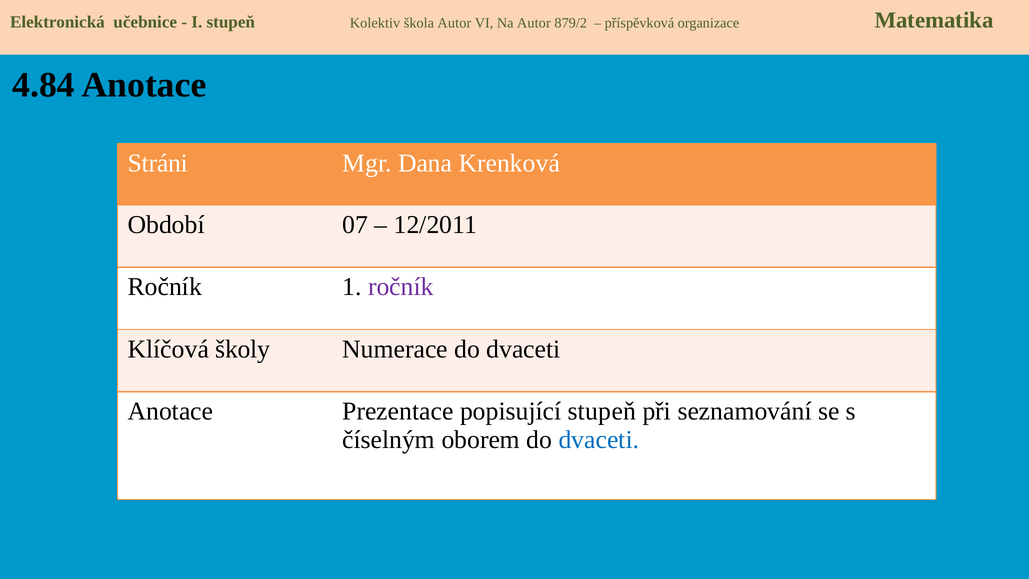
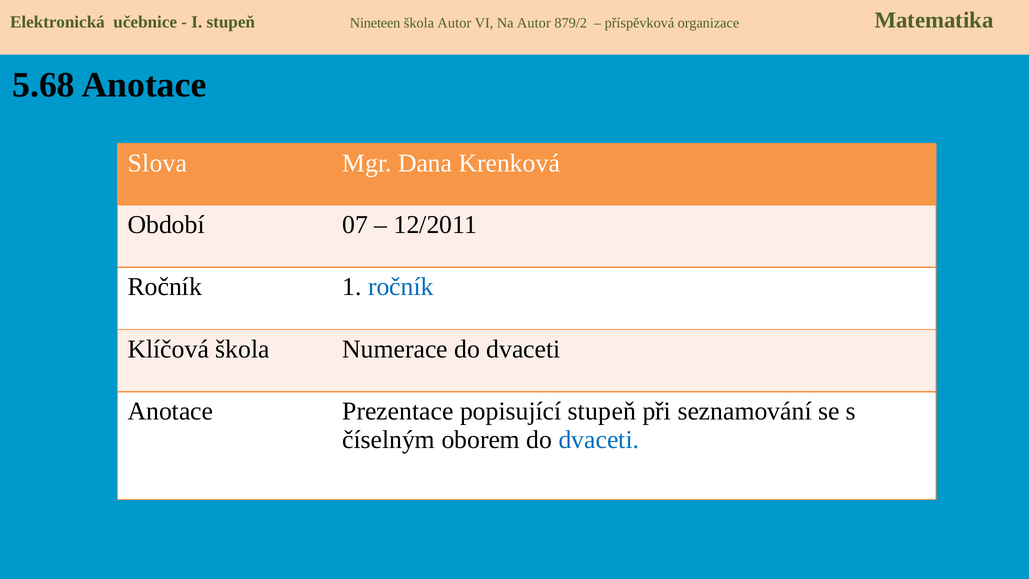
Kolektiv: Kolektiv -> Nineteen
4.84: 4.84 -> 5.68
Stráni: Stráni -> Slova
ročník at (401, 287) colour: purple -> blue
Klíčová školy: školy -> škola
